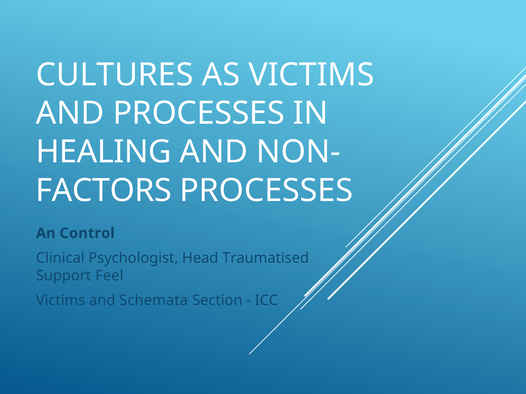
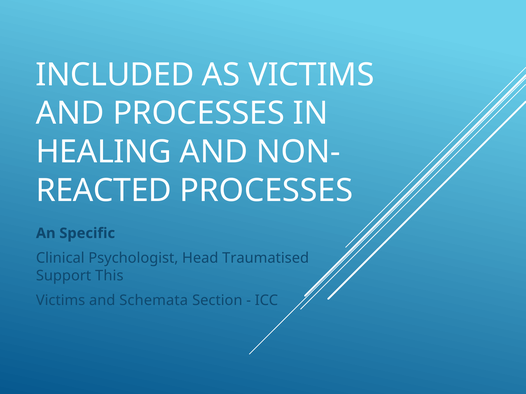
CULTURES: CULTURES -> INCLUDED
FACTORS: FACTORS -> REACTED
Control: Control -> Specific
Feel: Feel -> This
